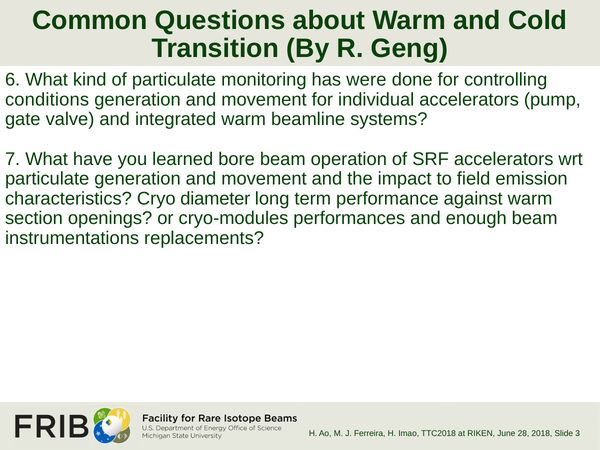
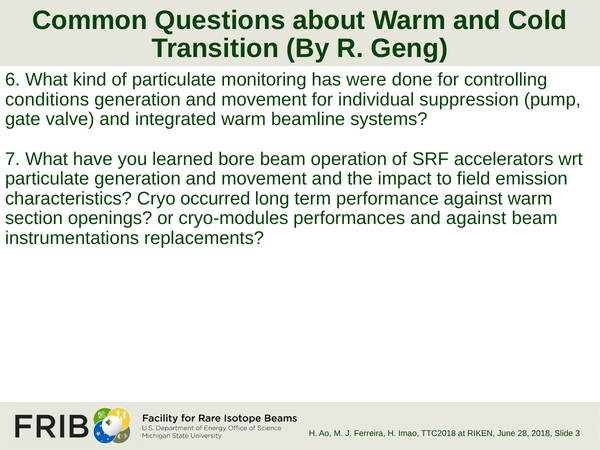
individual accelerators: accelerators -> suppression
diameter: diameter -> occurred
and enough: enough -> against
